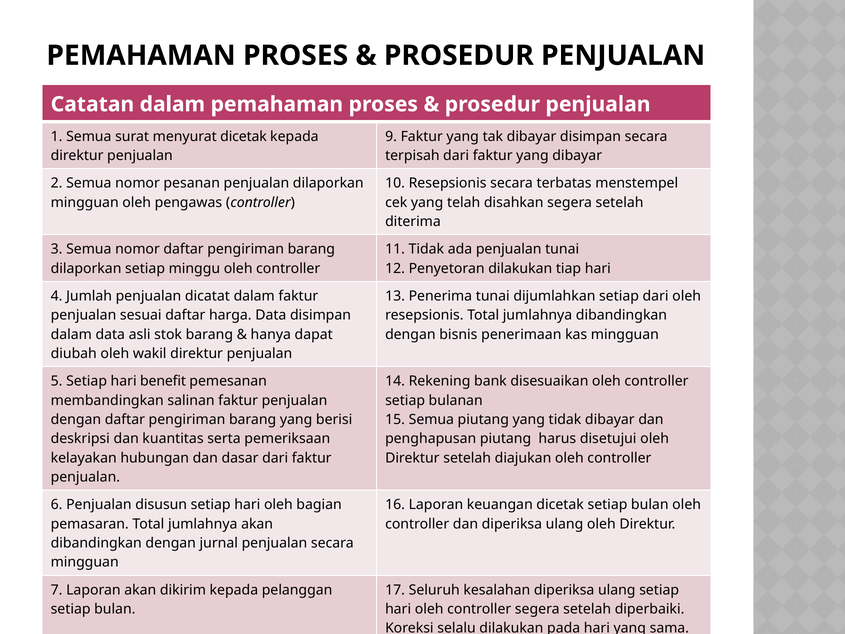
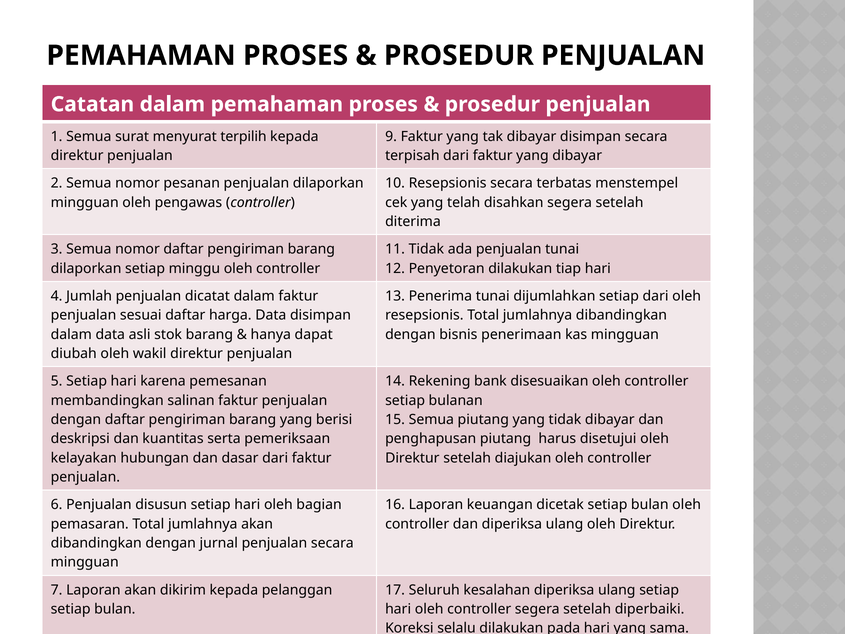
menyurat dicetak: dicetak -> terpilih
benefit: benefit -> karena
